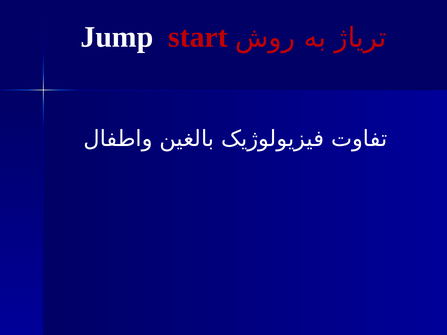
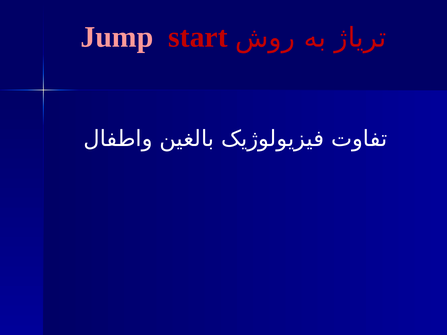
Jump colour: white -> pink
